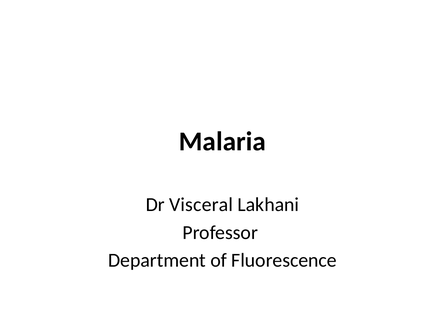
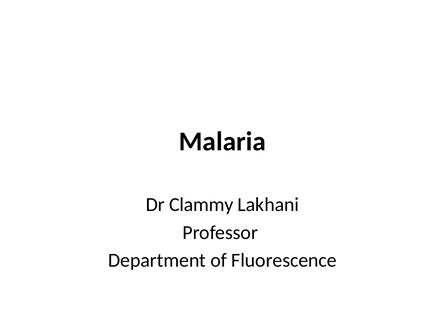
Visceral: Visceral -> Clammy
